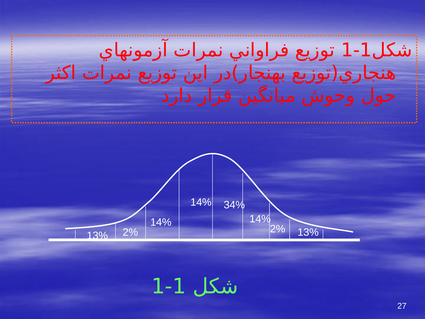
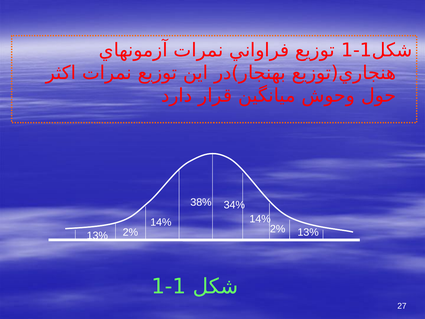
14% at (201, 202): 14% -> 38%
